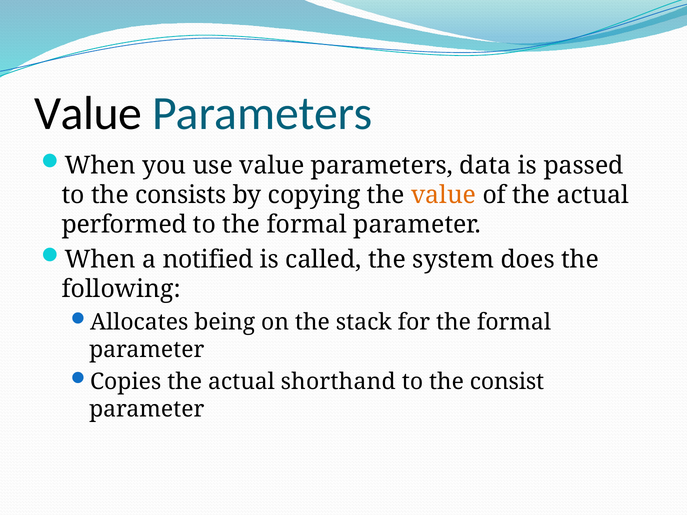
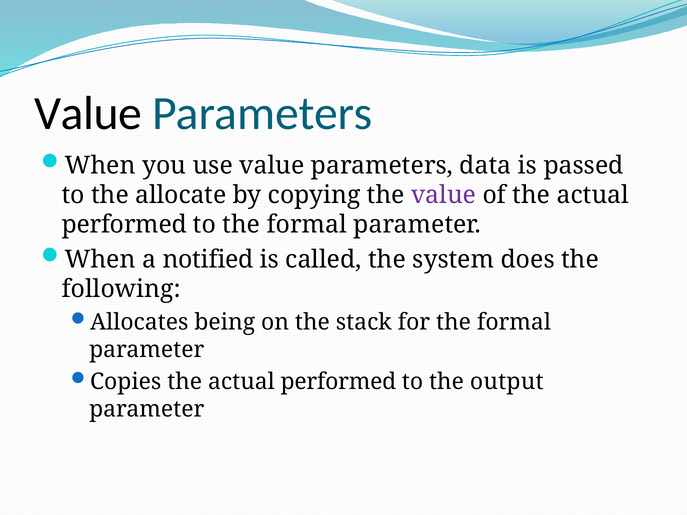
consists: consists -> allocate
value at (444, 195) colour: orange -> purple
Copies the actual shorthand: shorthand -> performed
consist: consist -> output
